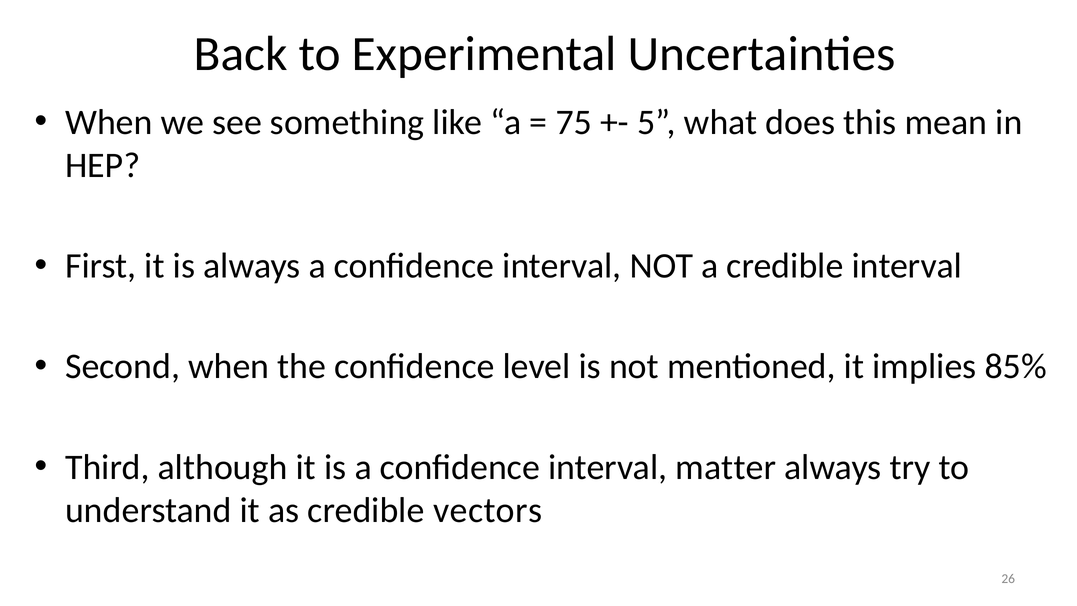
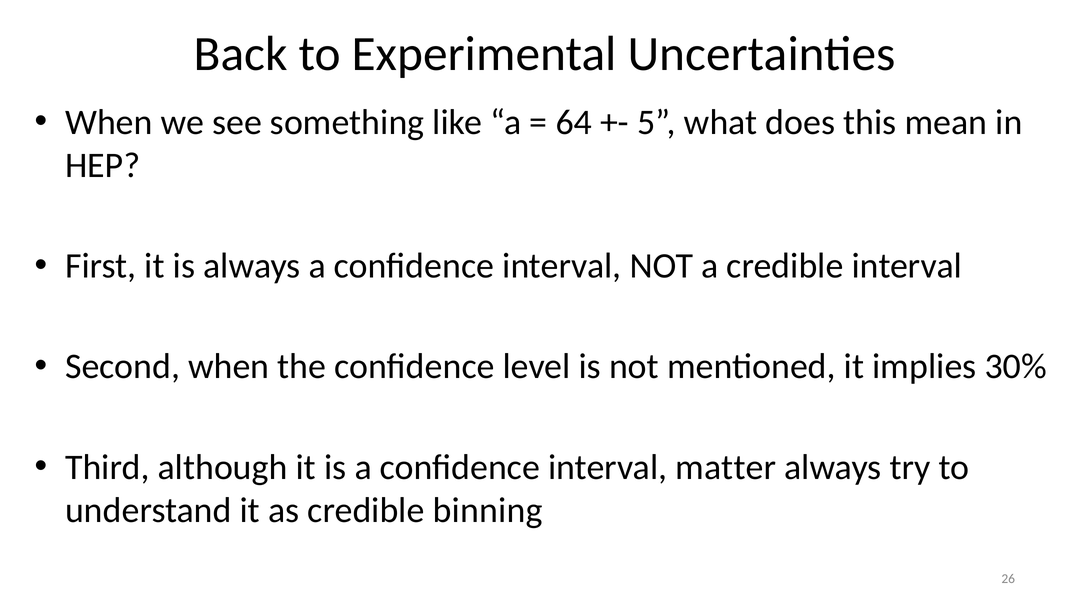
75: 75 -> 64
85%: 85% -> 30%
vectors: vectors -> binning
